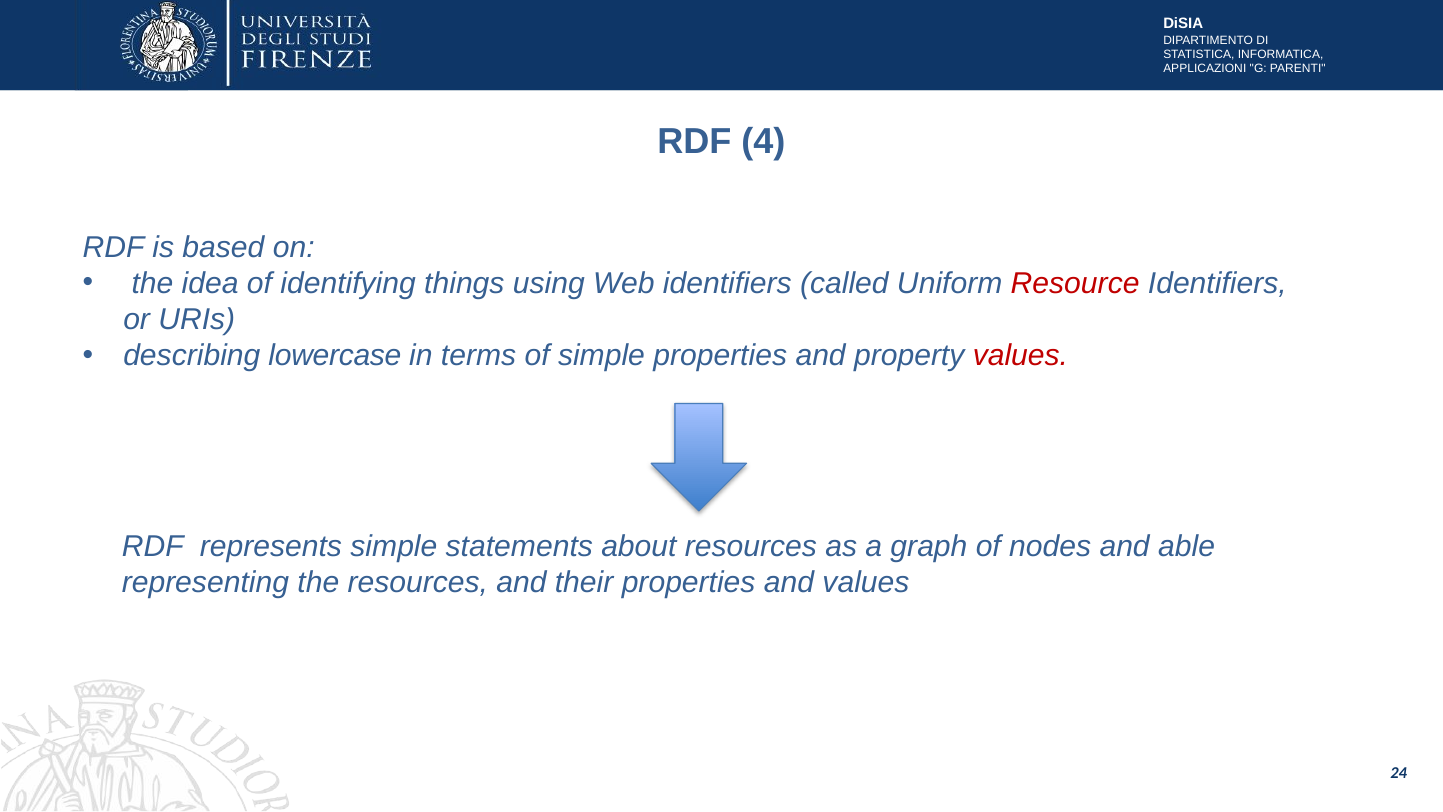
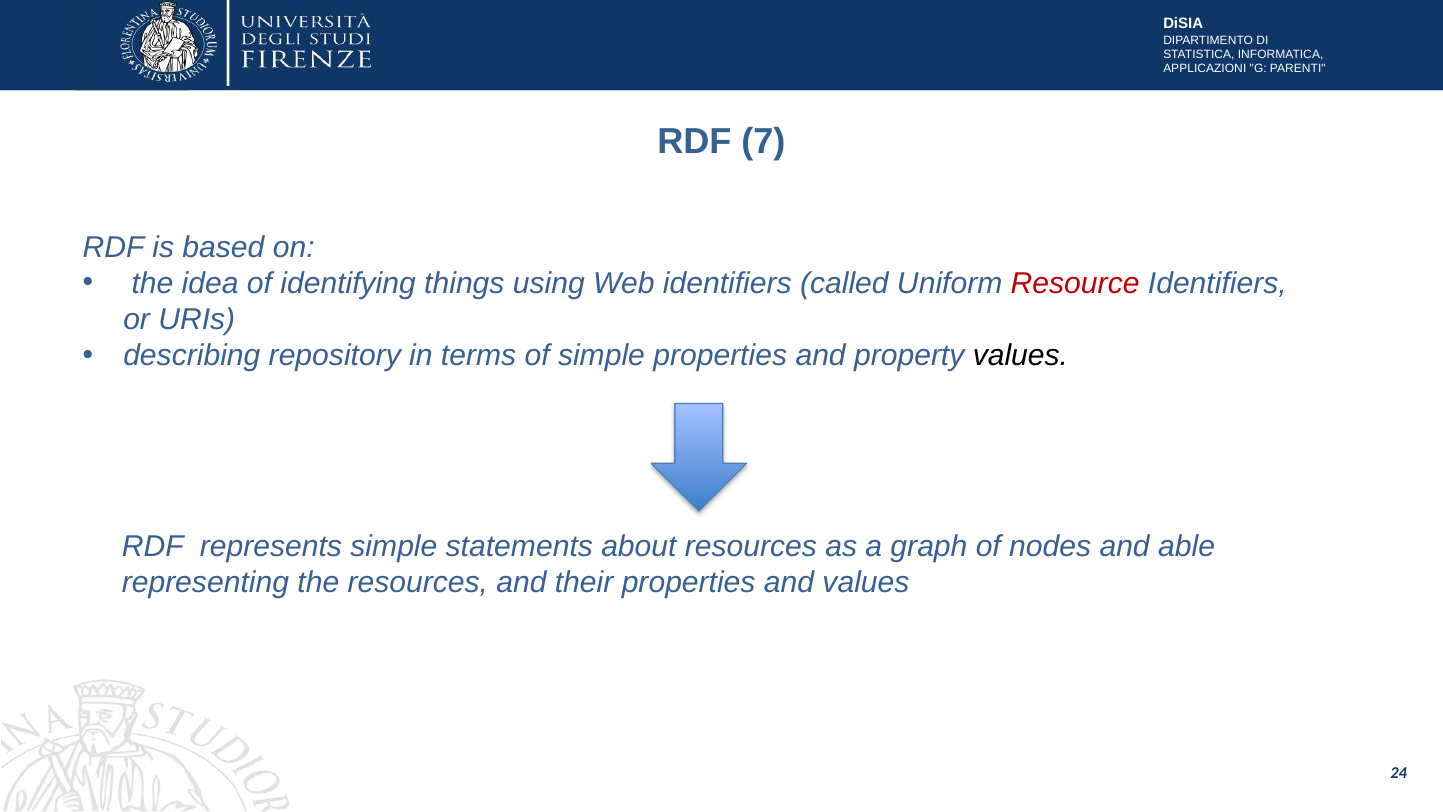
4: 4 -> 7
lowercase: lowercase -> repository
values at (1020, 356) colour: red -> black
